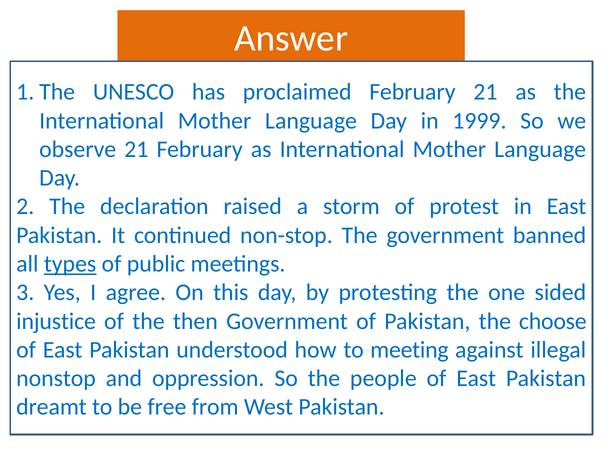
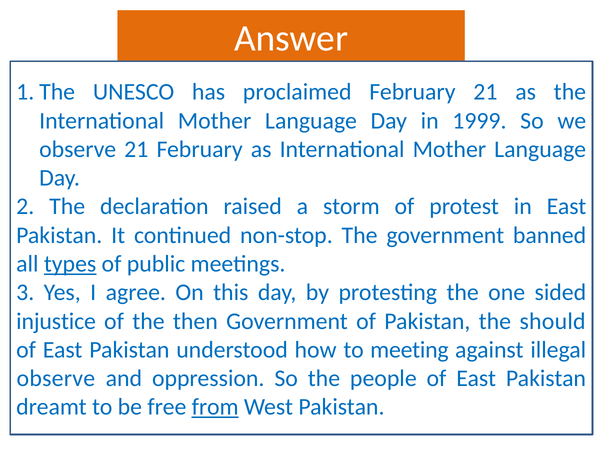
choose: choose -> should
nonstop at (56, 378): nonstop -> observe
from underline: none -> present
